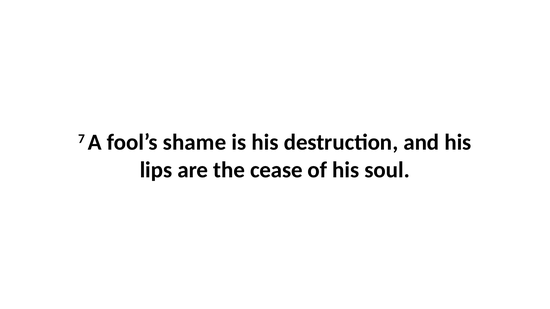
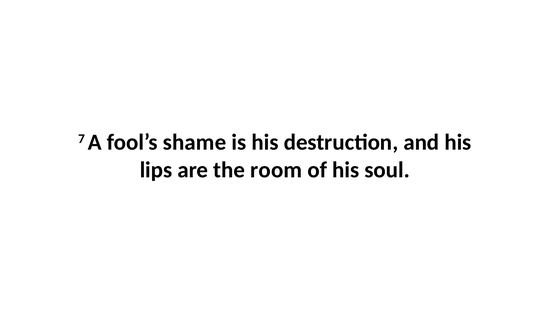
cease: cease -> room
